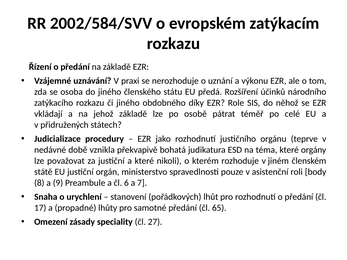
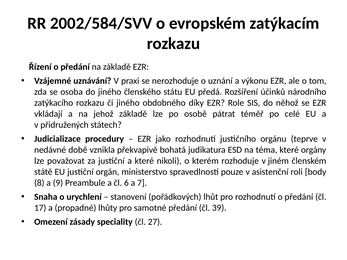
65: 65 -> 39
